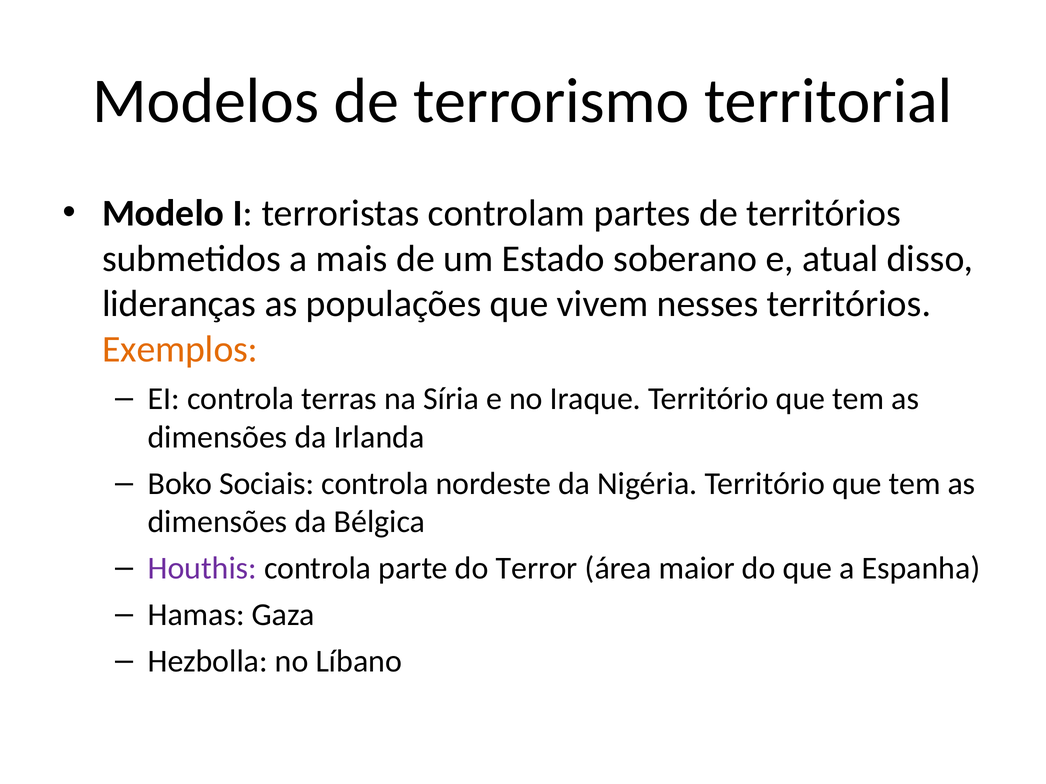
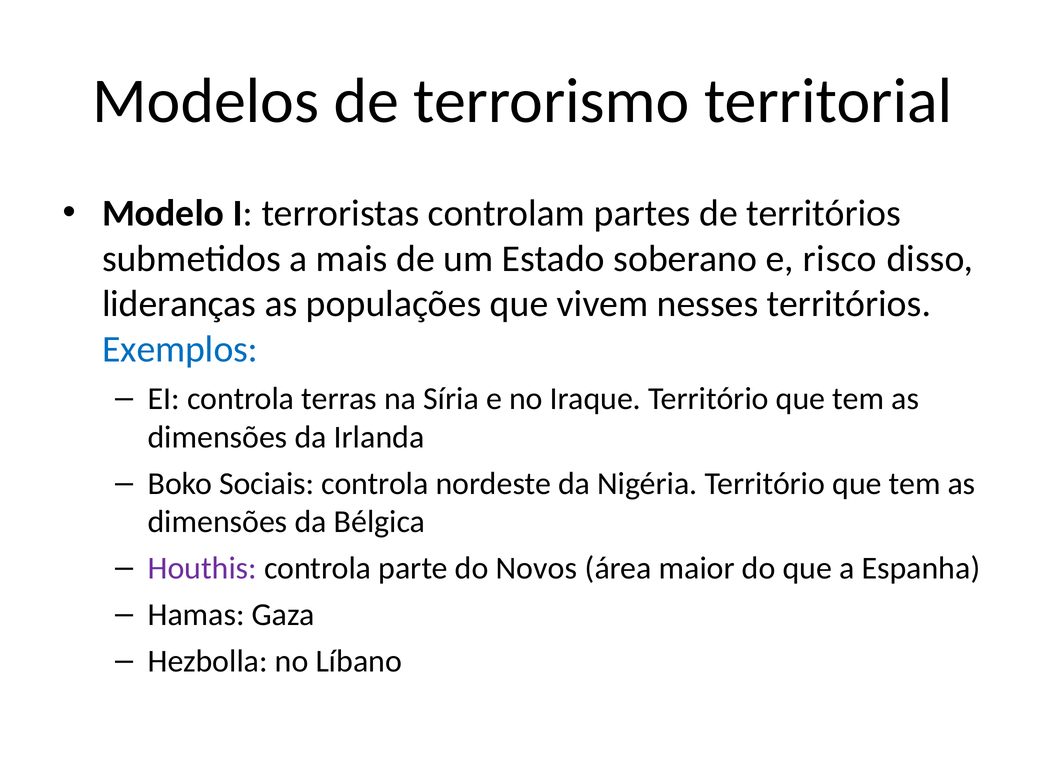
atual: atual -> risco
Exemplos colour: orange -> blue
Terror: Terror -> Novos
